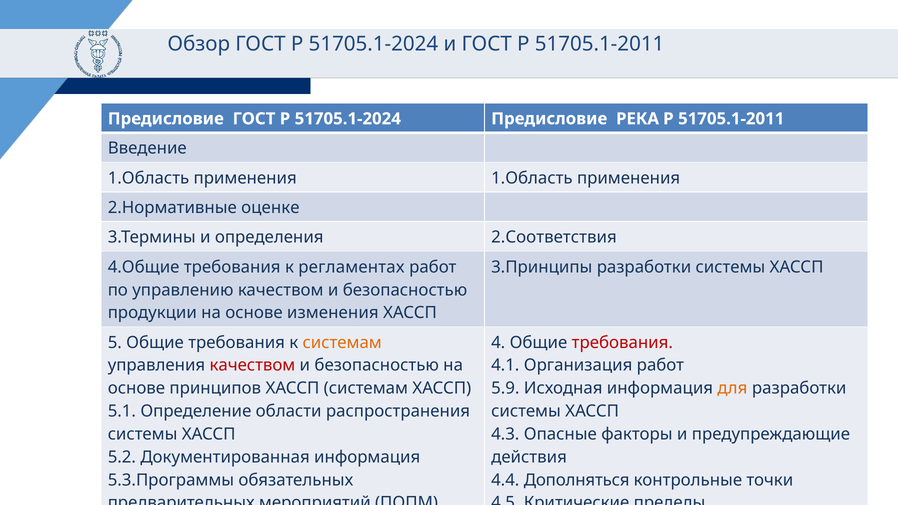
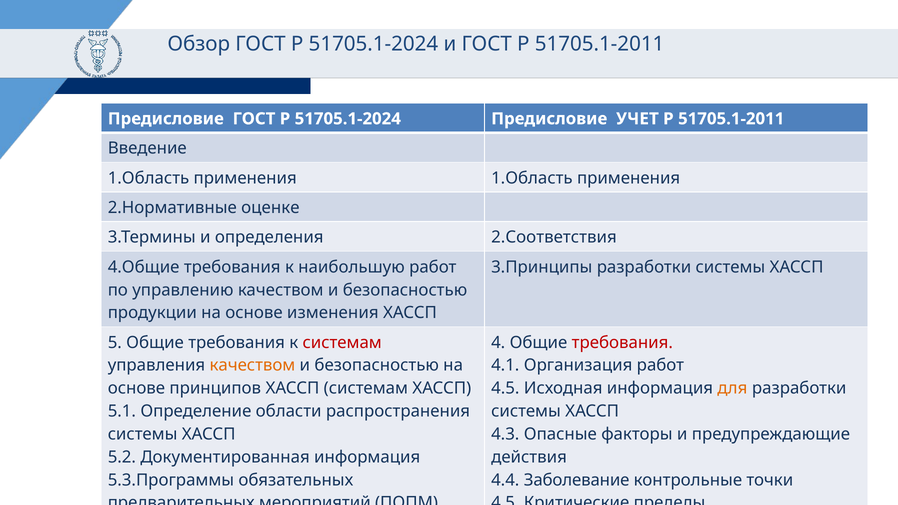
РЕКА: РЕКА -> УЧЕТ
регламентах: регламентах -> наибольшую
системам at (342, 343) colour: orange -> red
качеством at (252, 366) colour: red -> orange
5.9 at (505, 388): 5.9 -> 4.5
Дополняться: Дополняться -> Заболевание
